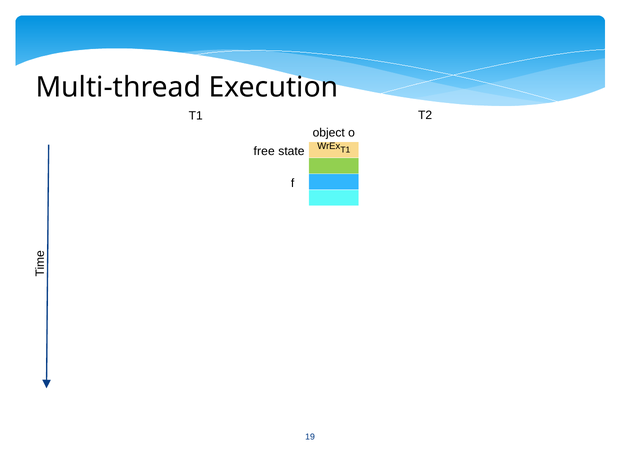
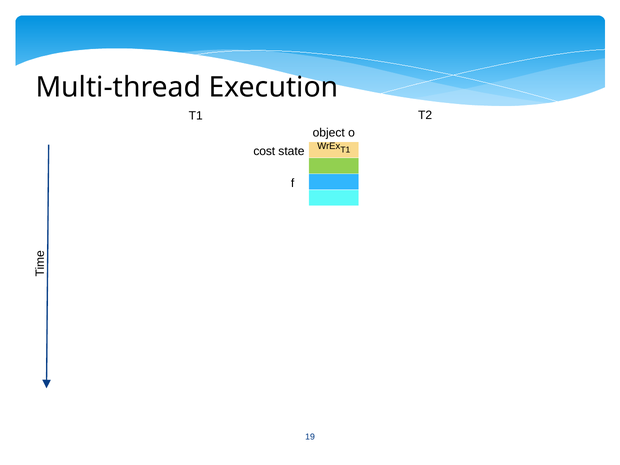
free: free -> cost
